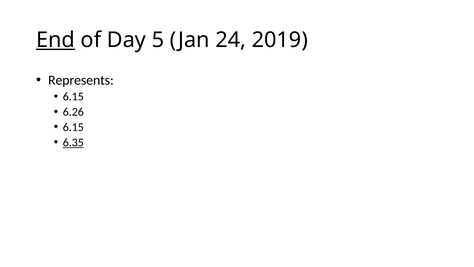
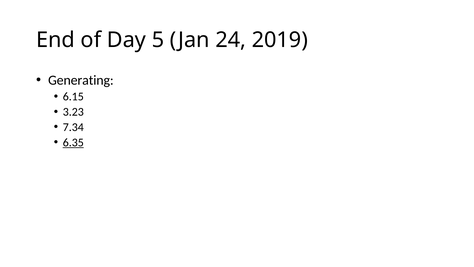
End underline: present -> none
Represents: Represents -> Generating
6.26: 6.26 -> 3.23
6.15 at (73, 127): 6.15 -> 7.34
